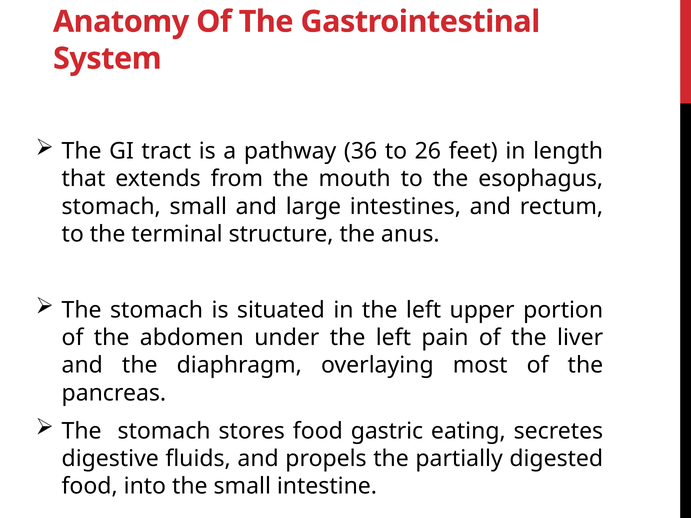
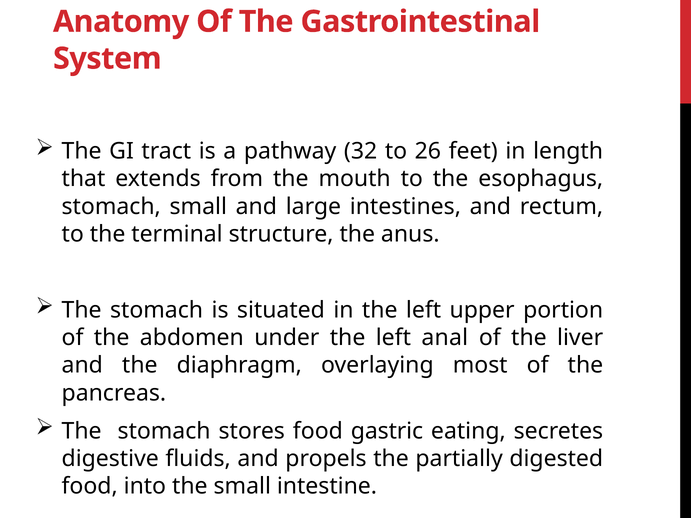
36: 36 -> 32
pain: pain -> anal
